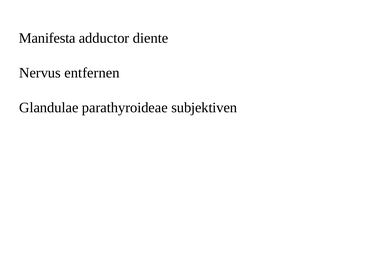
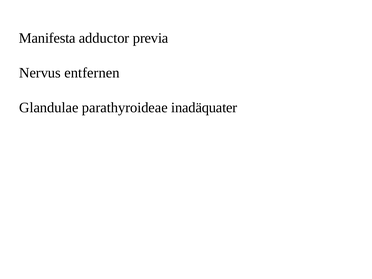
diente: diente -> previa
subjektiven: subjektiven -> inadäquater
